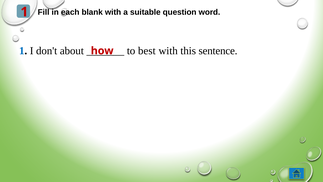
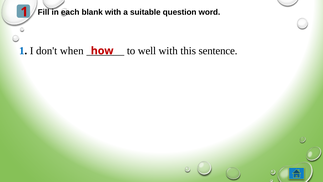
about: about -> when
best: best -> well
